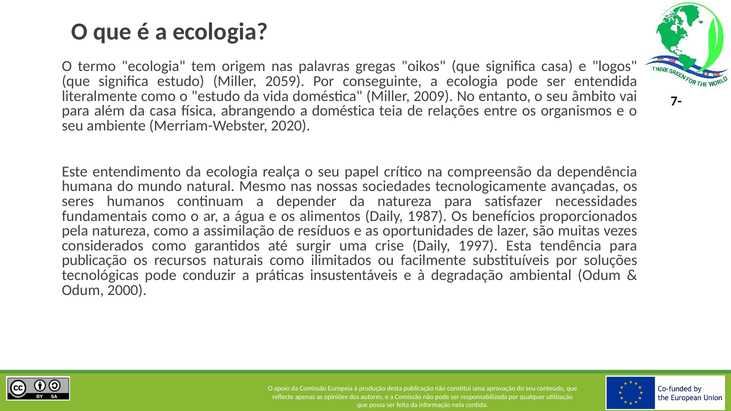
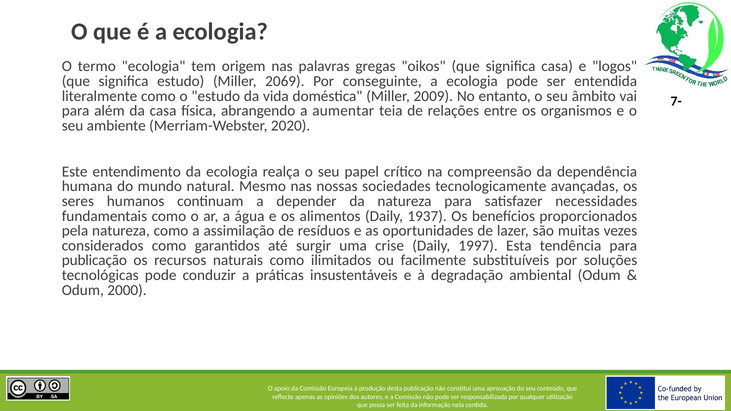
2059: 2059 -> 2069
a doméstica: doméstica -> aumentar
1987: 1987 -> 1937
